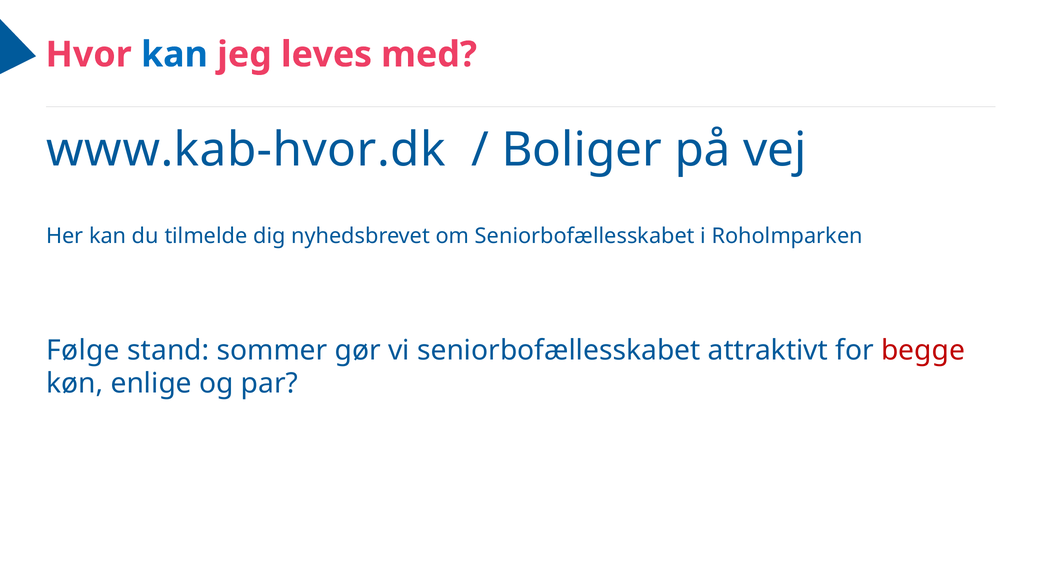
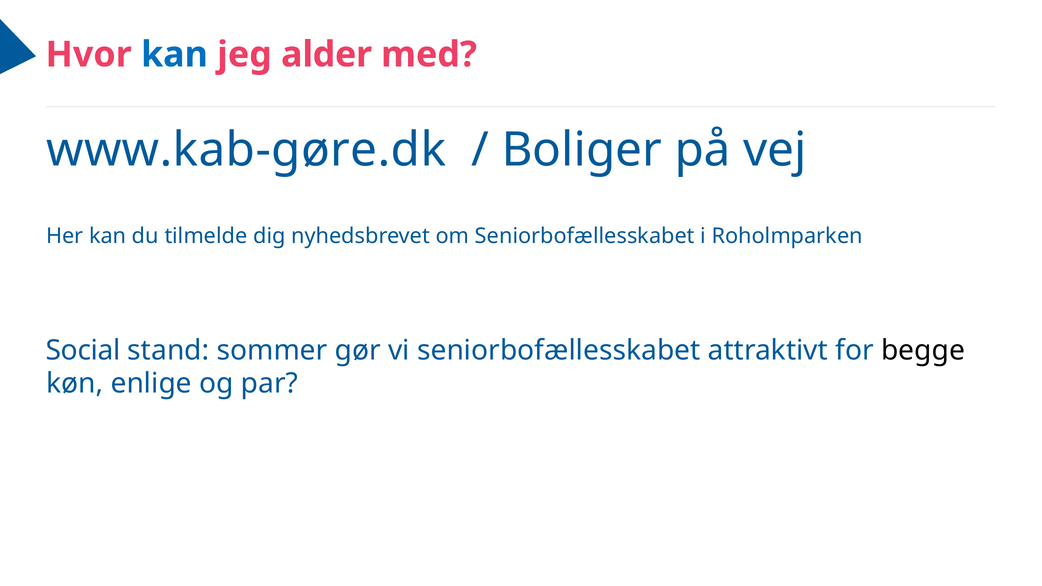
leves: leves -> alder
www.kab-hvor.dk: www.kab-hvor.dk -> www.kab-gøre.dk
Følge: Følge -> Social
begge colour: red -> black
